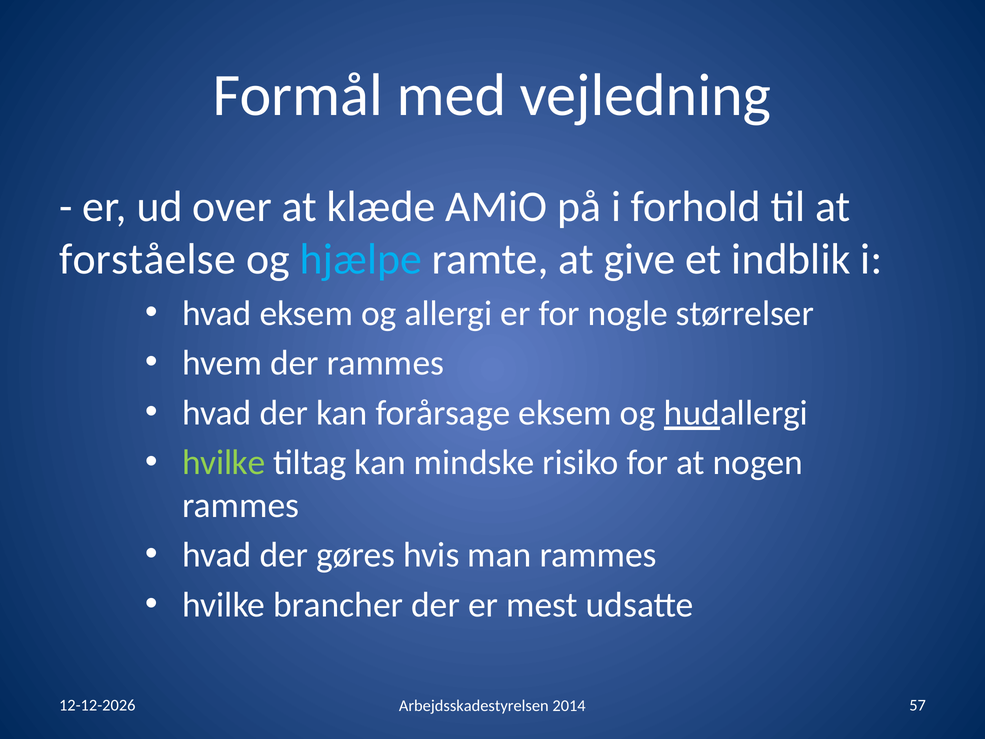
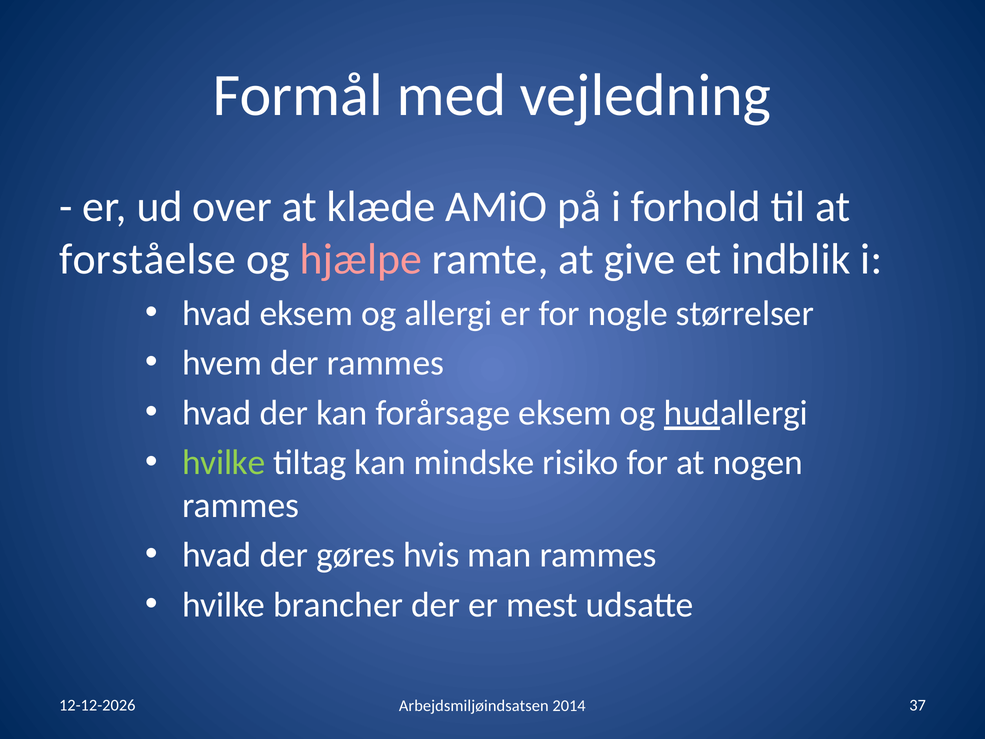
hjælpe colour: light blue -> pink
Arbejdsskadestyrelsen: Arbejdsskadestyrelsen -> Arbejdsmiljøindsatsen
57: 57 -> 37
